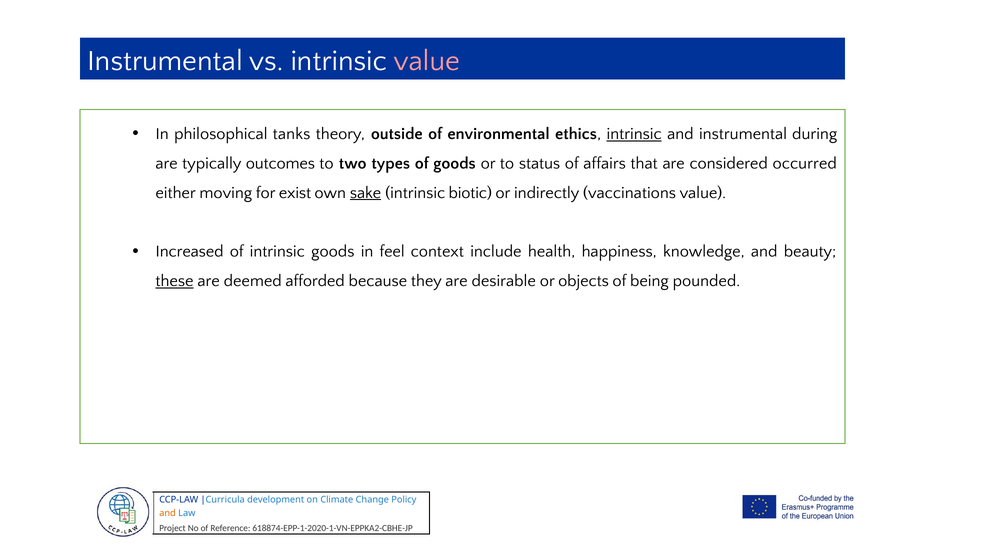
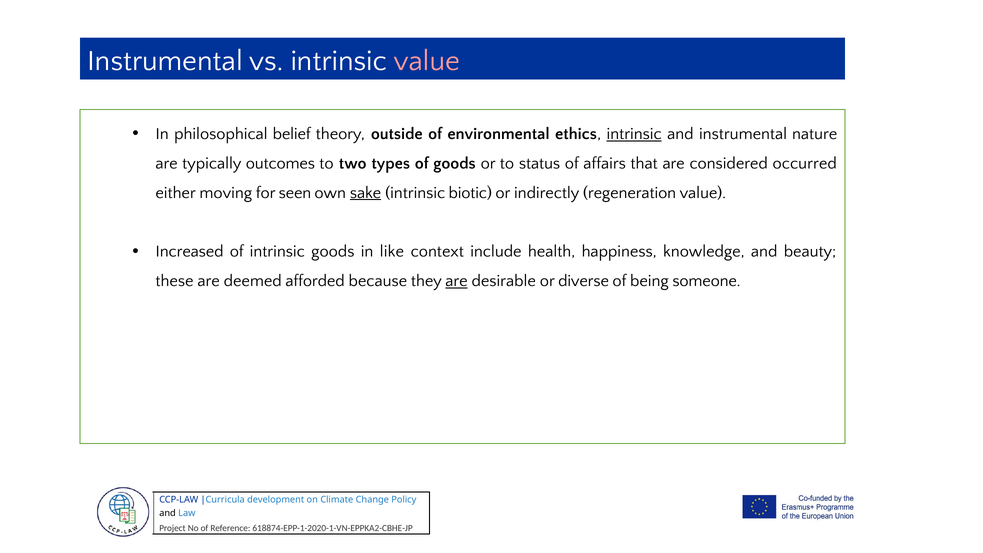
tanks: tanks -> belief
during: during -> nature
exist: exist -> seen
vaccinations: vaccinations -> regeneration
feel: feel -> like
these underline: present -> none
are at (456, 281) underline: none -> present
objects: objects -> diverse
pounded: pounded -> someone
and at (168, 513) colour: orange -> black
